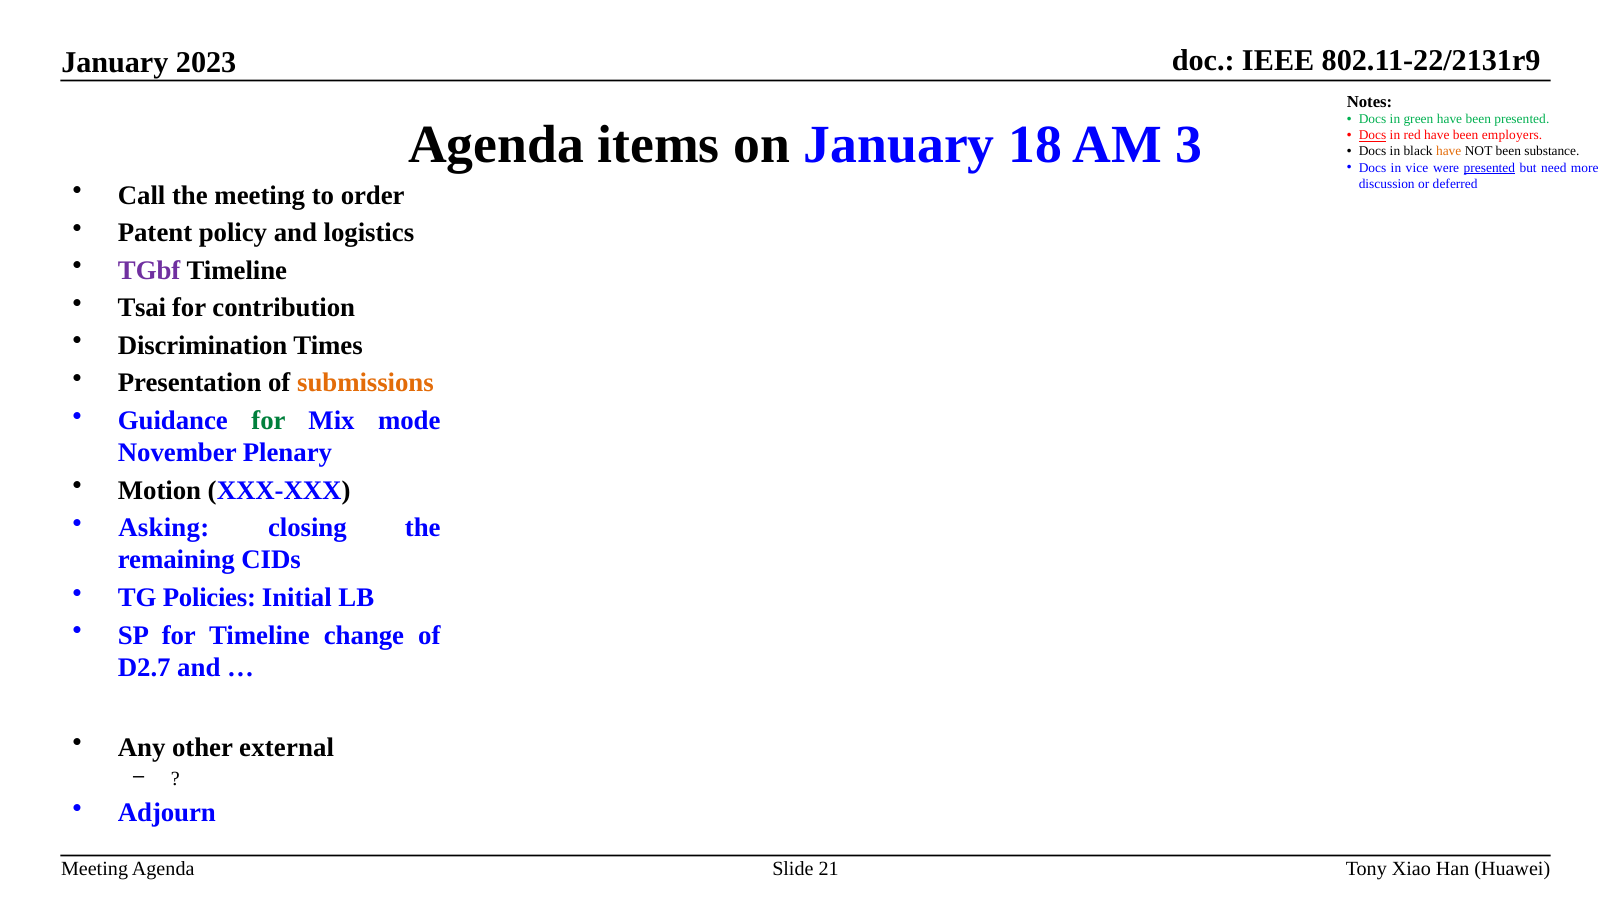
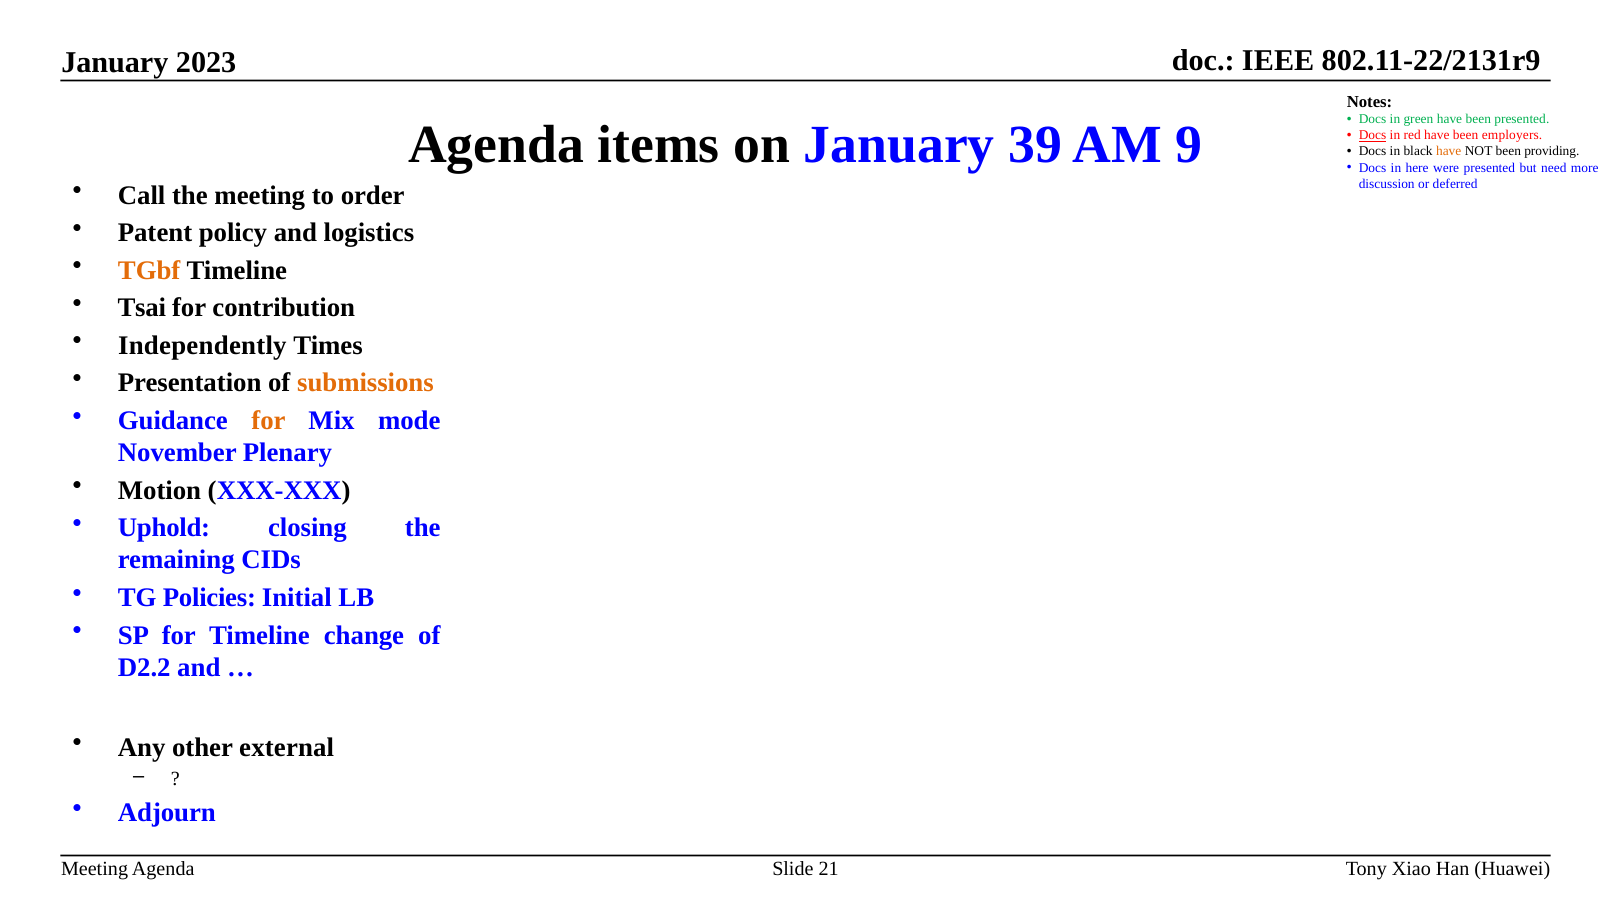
18: 18 -> 39
3: 3 -> 9
substance: substance -> providing
vice: vice -> here
presented at (1489, 168) underline: present -> none
TGbf colour: purple -> orange
Discrimination: Discrimination -> Independently
for at (268, 421) colour: green -> orange
Asking: Asking -> Uphold
D2.7: D2.7 -> D2.2
